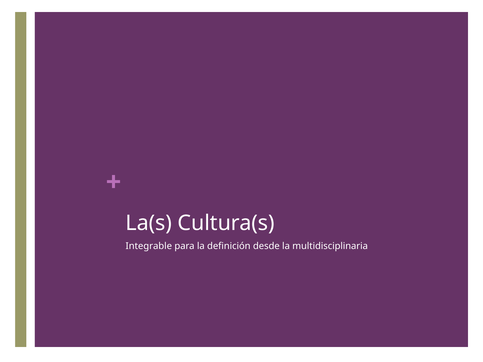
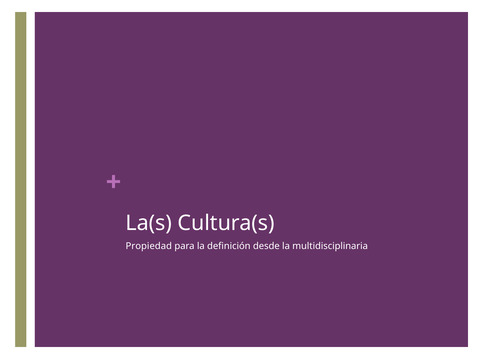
Integrable: Integrable -> Propiedad
